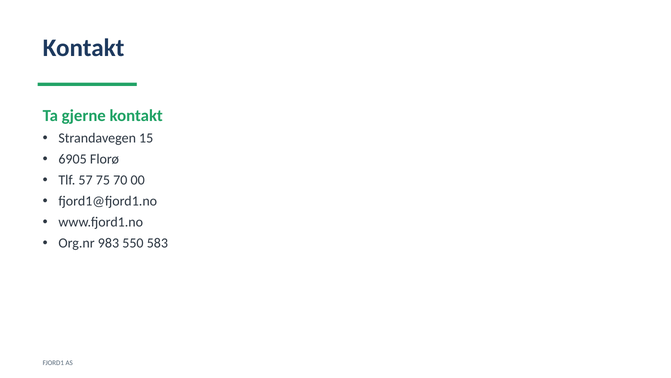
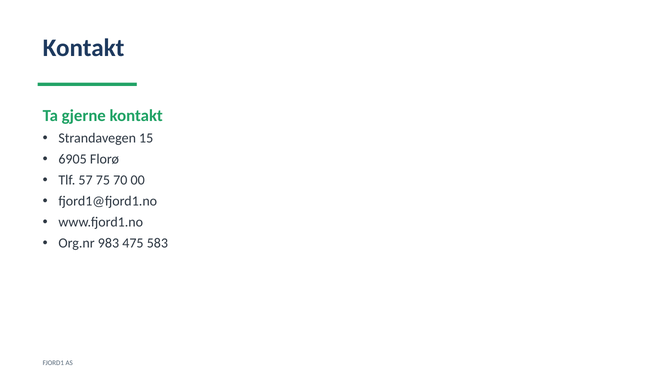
550: 550 -> 475
